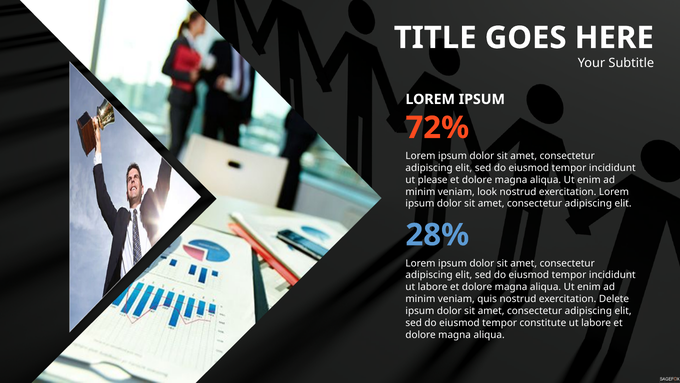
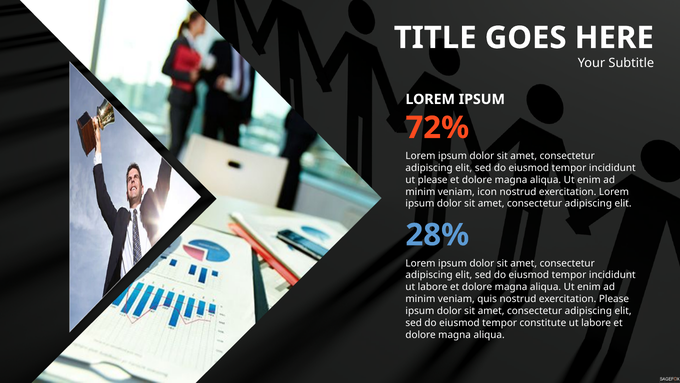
look: look -> icon
exercitation Delete: Delete -> Please
